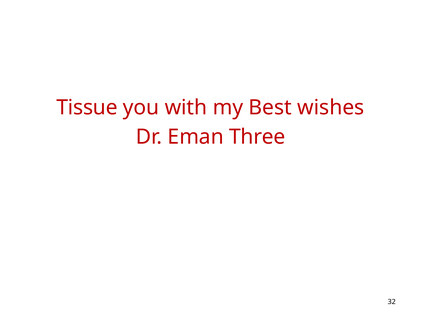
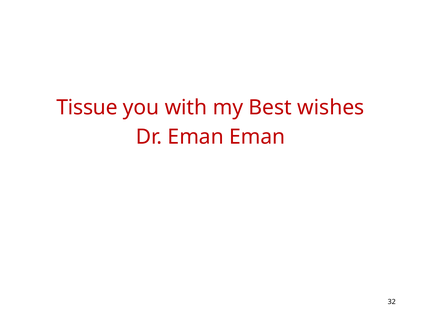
Eman Three: Three -> Eman
